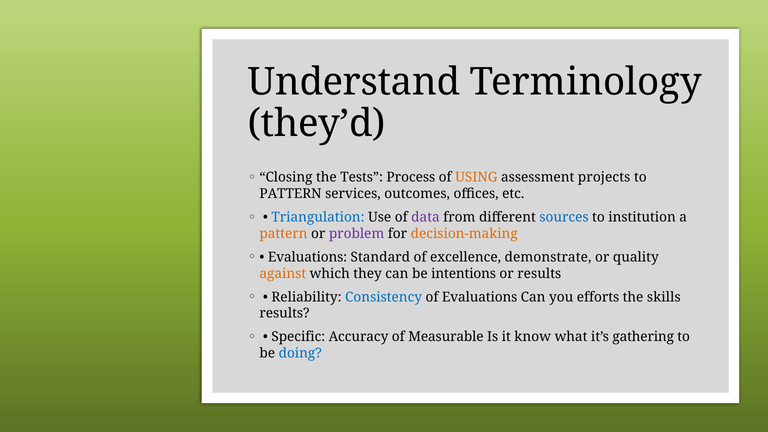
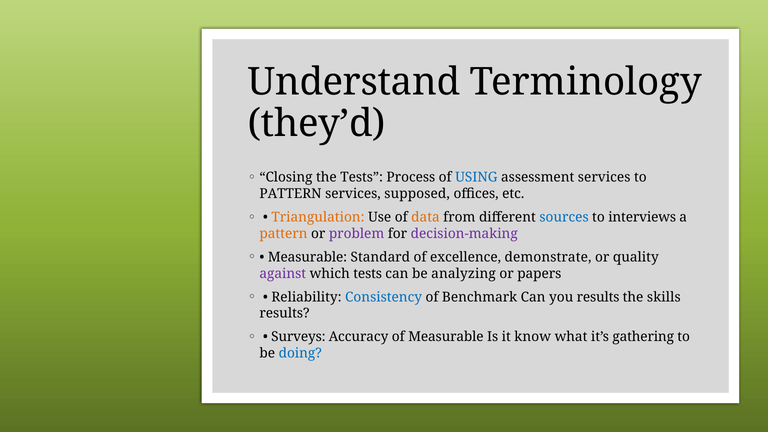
USING colour: orange -> blue
assessment projects: projects -> services
outcomes: outcomes -> supposed
Triangulation colour: blue -> orange
data colour: purple -> orange
institution: institution -> interviews
decision-making colour: orange -> purple
Evaluations at (308, 257): Evaluations -> Measurable
against colour: orange -> purple
which they: they -> tests
intentions: intentions -> analyzing
or results: results -> papers
of Evaluations: Evaluations -> Benchmark
you efforts: efforts -> results
Specific: Specific -> Surveys
